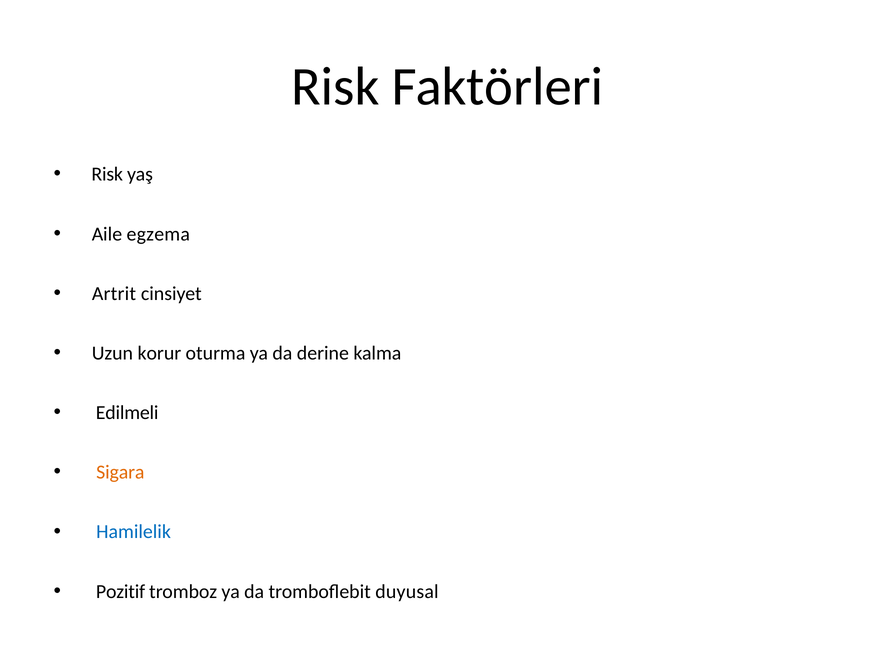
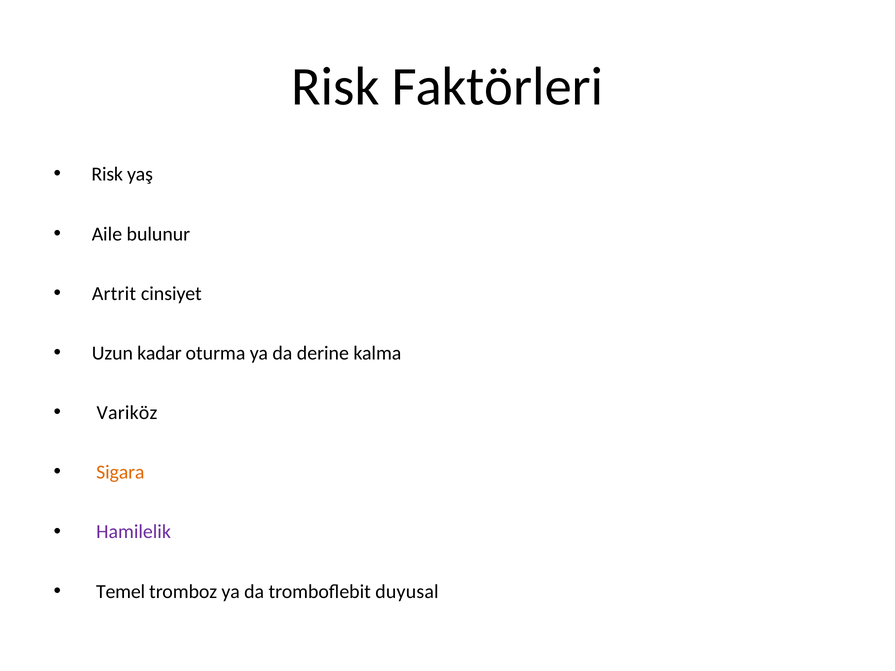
egzema: egzema -> bulunur
korur: korur -> kadar
Edilmeli: Edilmeli -> Variköz
Hamilelik colour: blue -> purple
Pozitif: Pozitif -> Temel
